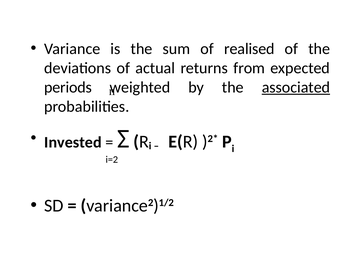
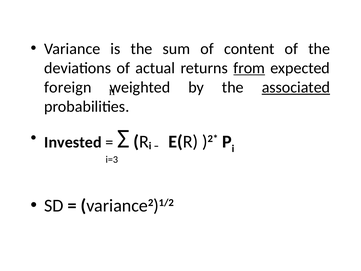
realised: realised -> content
from underline: none -> present
periods: periods -> foreign
i=2: i=2 -> i=3
